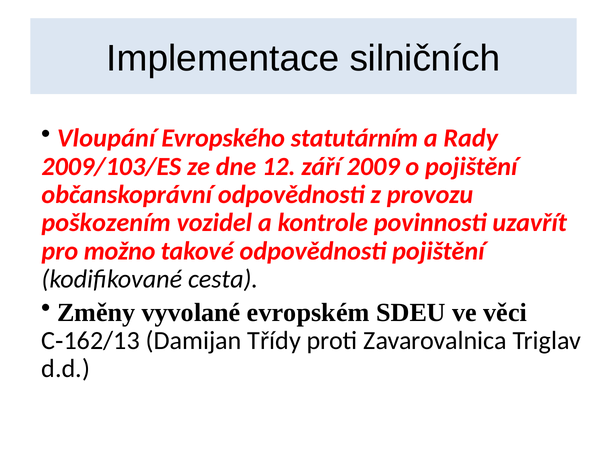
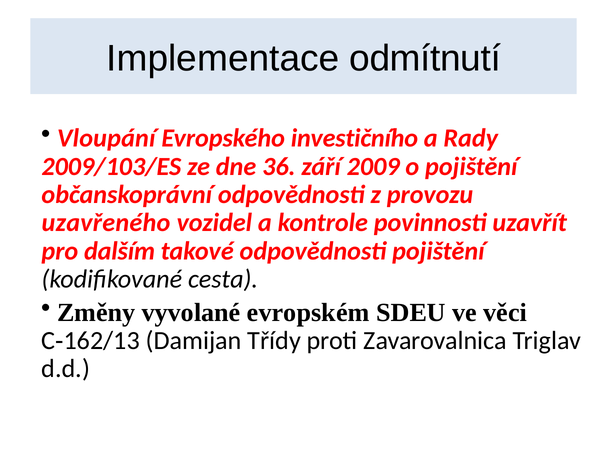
silničních: silničních -> odmítnutí
statutárním: statutárním -> investičního
12: 12 -> 36
poškozením: poškozením -> uzavřeného
možno: možno -> dalším
